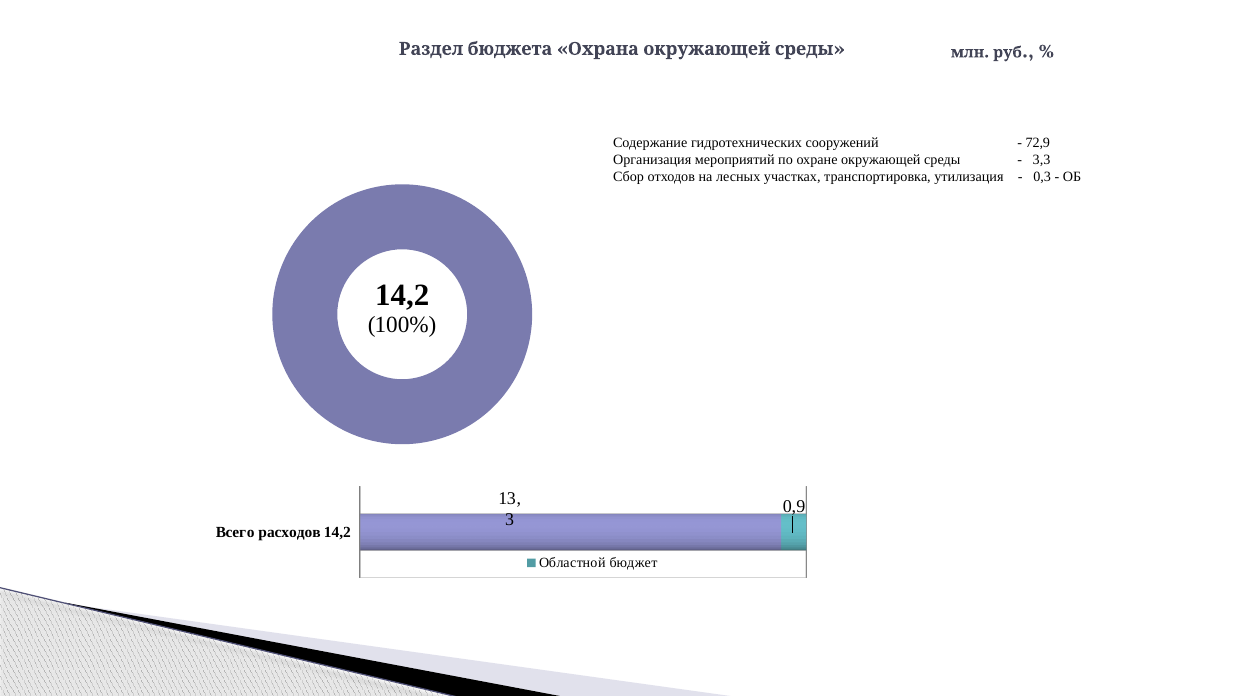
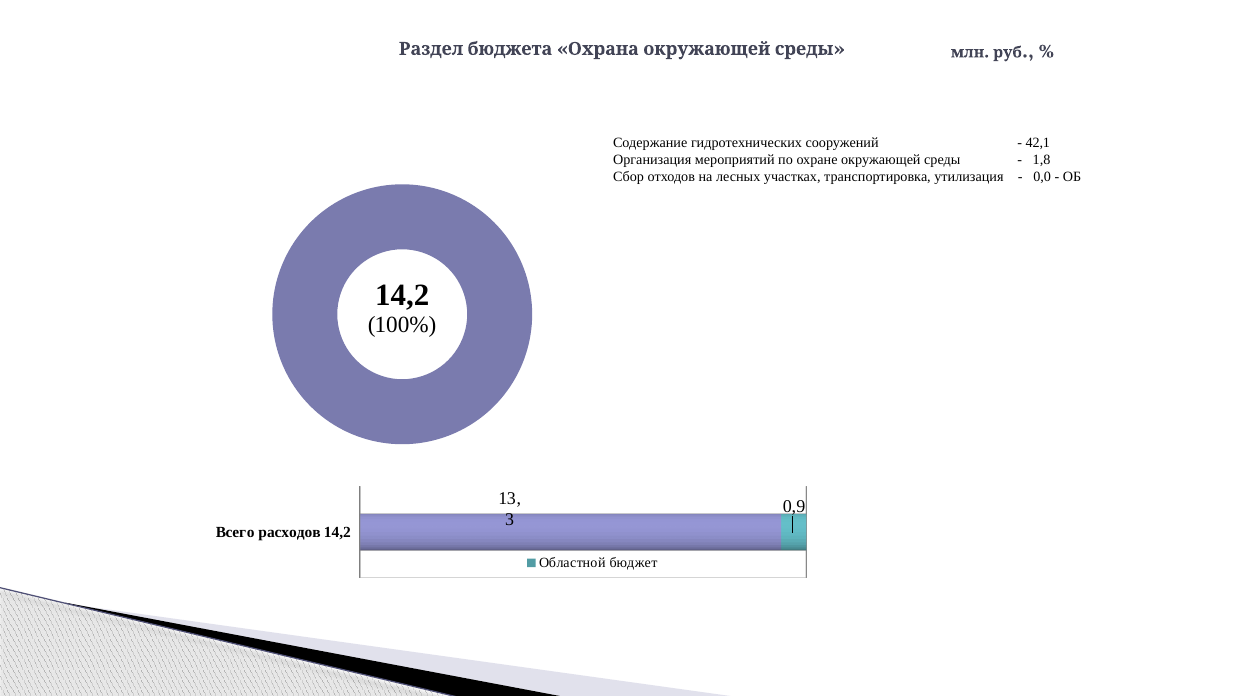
72,9: 72,9 -> 42,1
3,3: 3,3 -> 1,8
0,3: 0,3 -> 0,0
